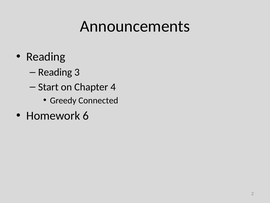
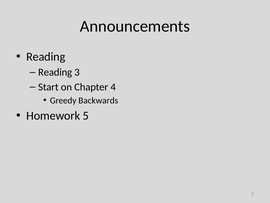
Connected: Connected -> Backwards
6: 6 -> 5
